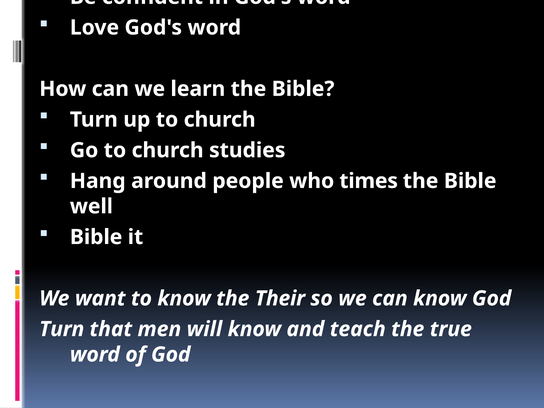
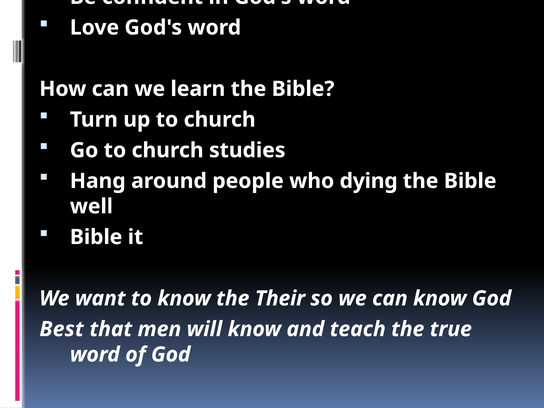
who times: times -> dying
Turn at (62, 329): Turn -> Best
